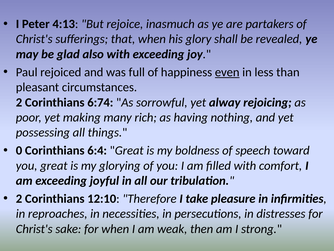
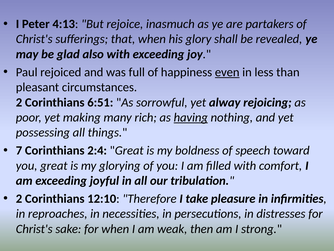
6:74: 6:74 -> 6:51
having underline: none -> present
0: 0 -> 7
6:4: 6:4 -> 2:4
